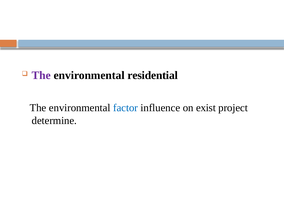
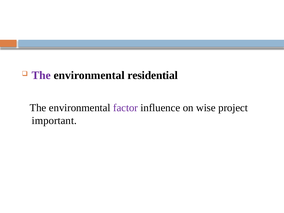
factor colour: blue -> purple
exist: exist -> wise
determine: determine -> important
